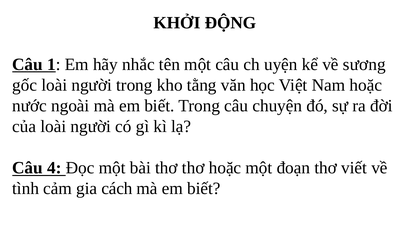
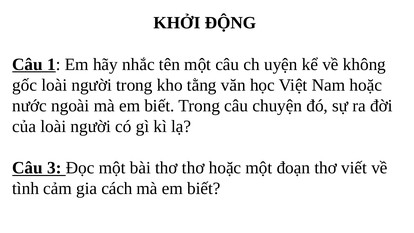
sương: sương -> không
4: 4 -> 3
